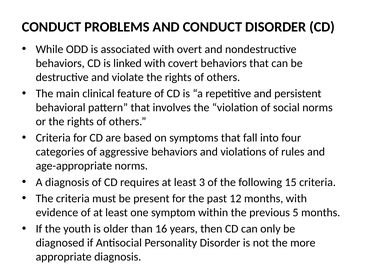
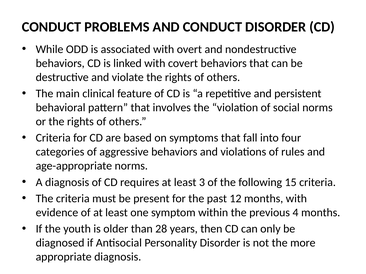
5: 5 -> 4
16: 16 -> 28
